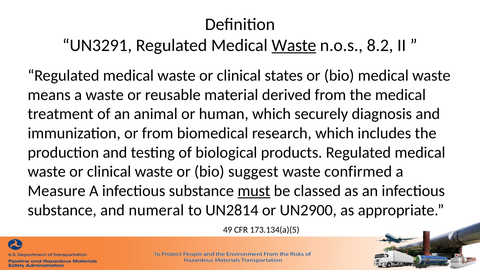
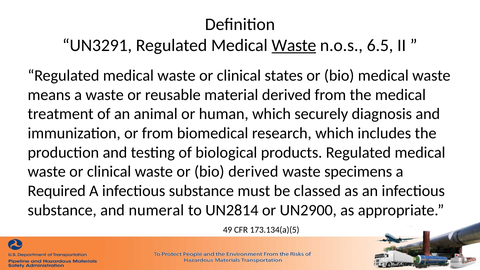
8.2: 8.2 -> 6.5
bio suggest: suggest -> derived
confirmed: confirmed -> specimens
Measure: Measure -> Required
must underline: present -> none
